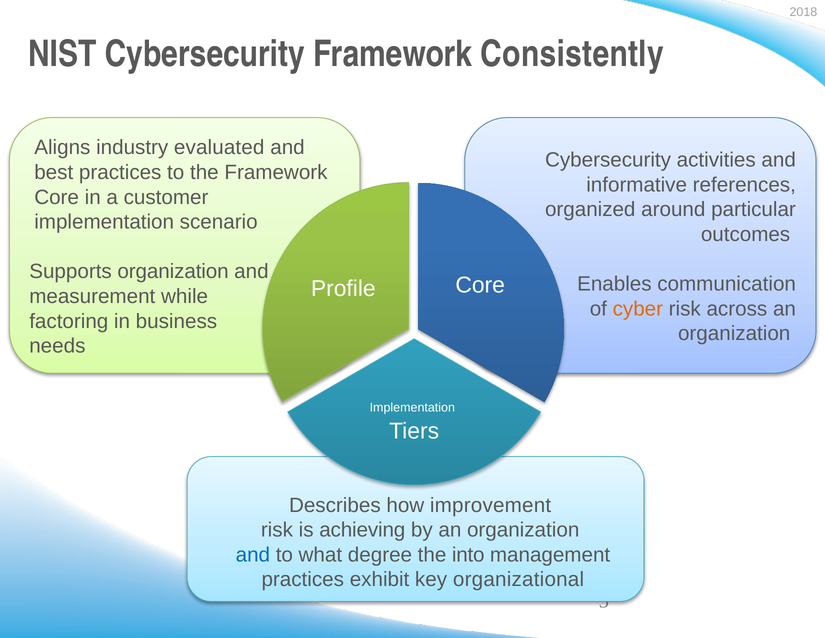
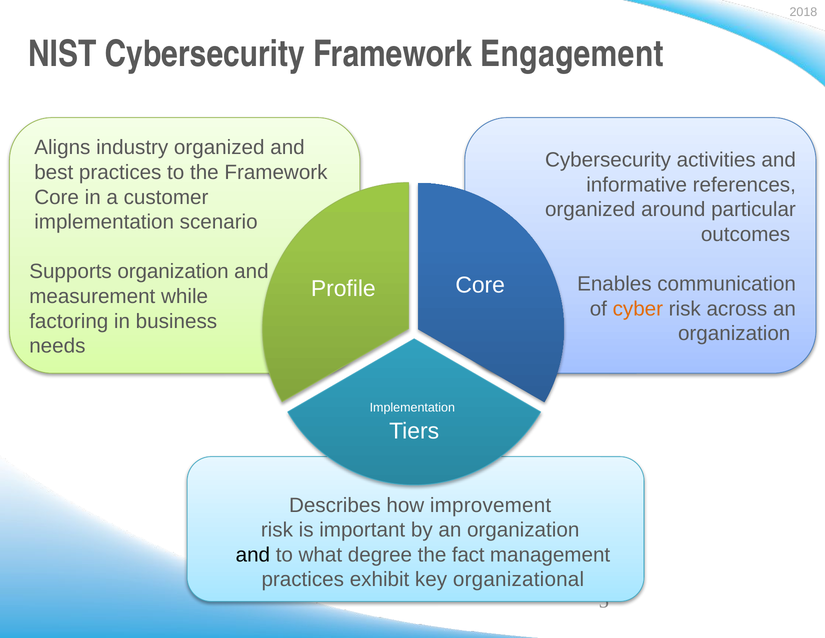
Consistently: Consistently -> Engagement
industry evaluated: evaluated -> organized
achieving: achieving -> important
and at (253, 554) colour: blue -> black
into: into -> fact
